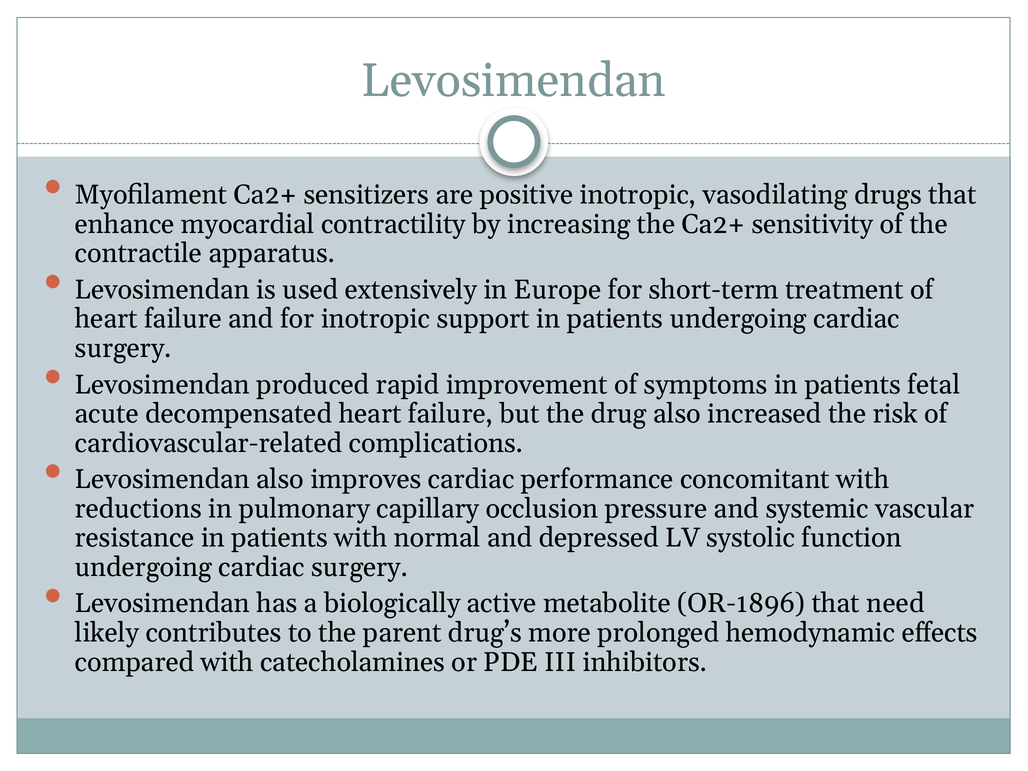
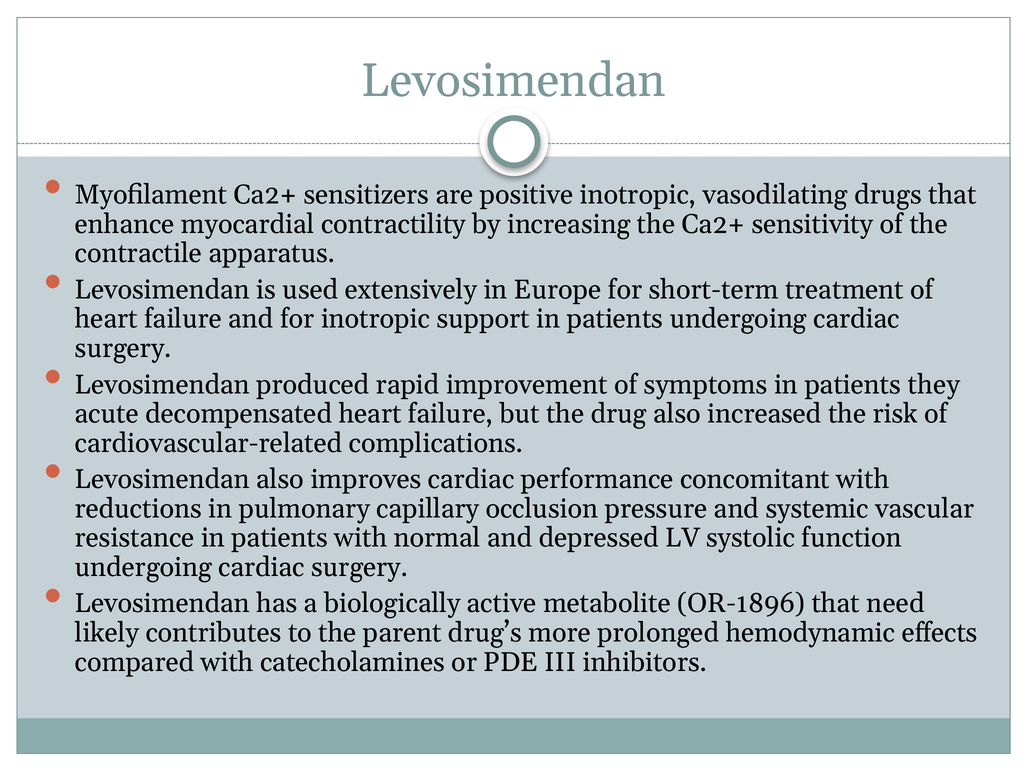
fetal: fetal -> they
